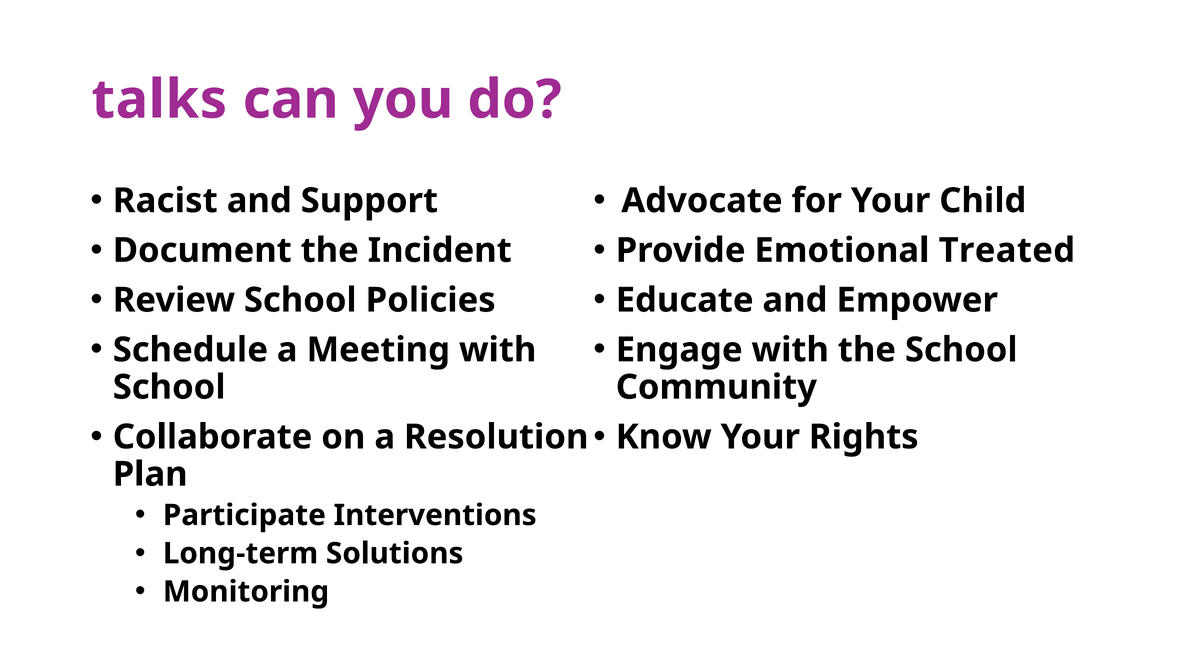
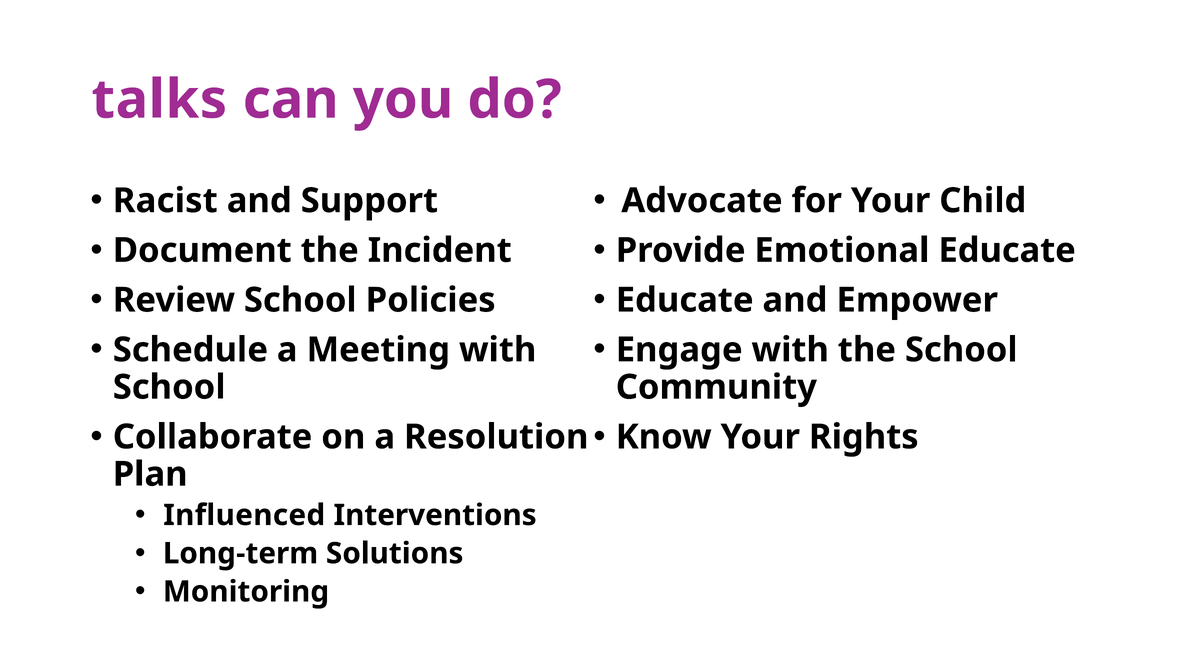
Emotional Treated: Treated -> Educate
Participate: Participate -> Influenced
